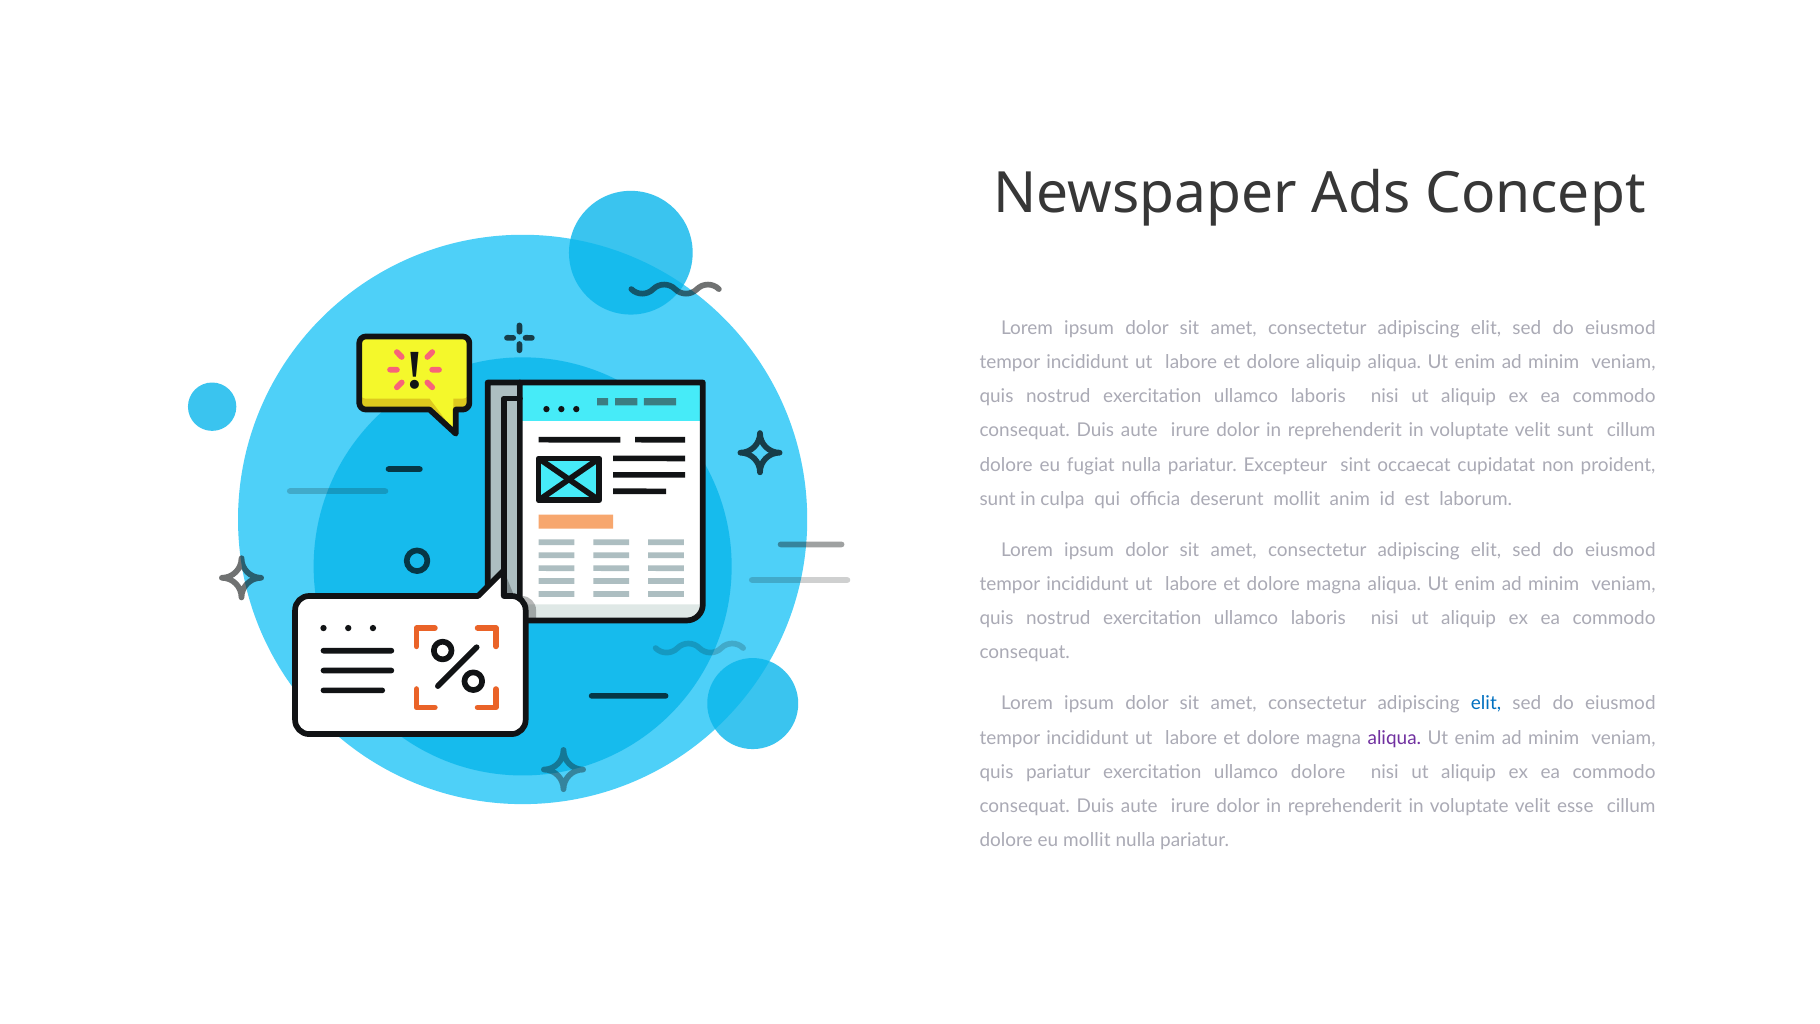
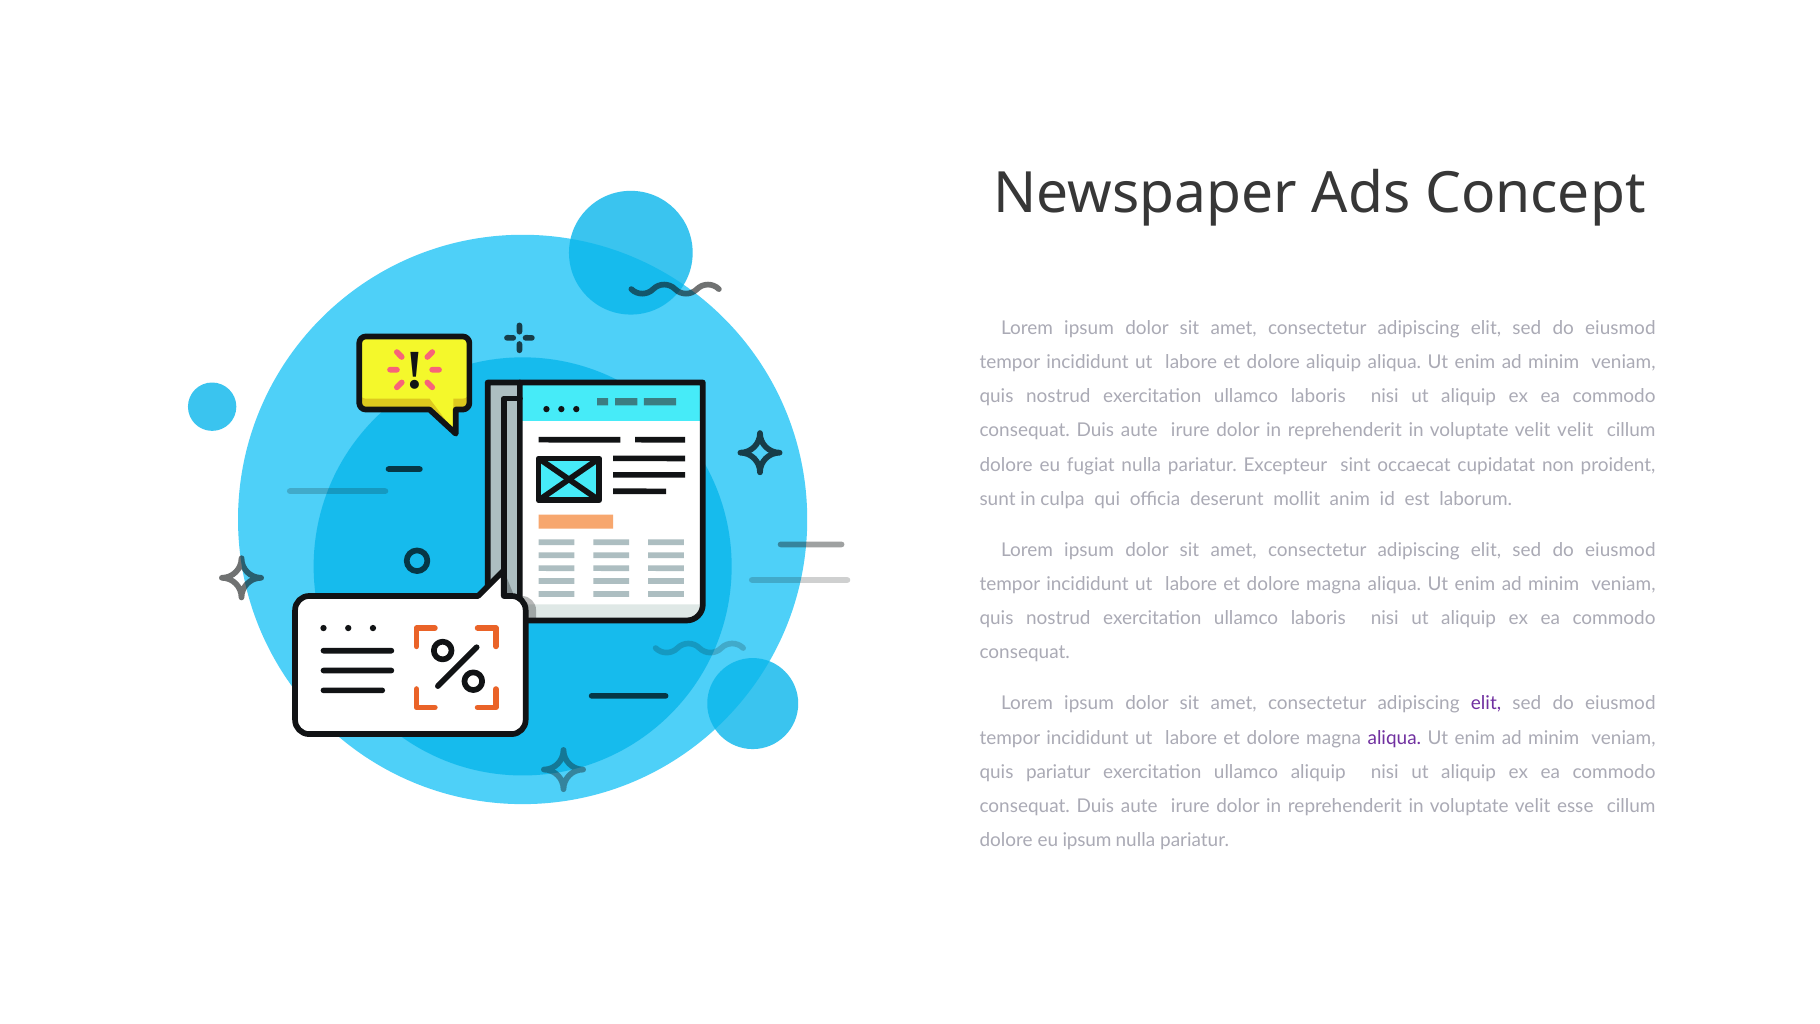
velit sunt: sunt -> velit
elit at (1486, 704) colour: blue -> purple
ullamco dolore: dolore -> aliquip
eu mollit: mollit -> ipsum
